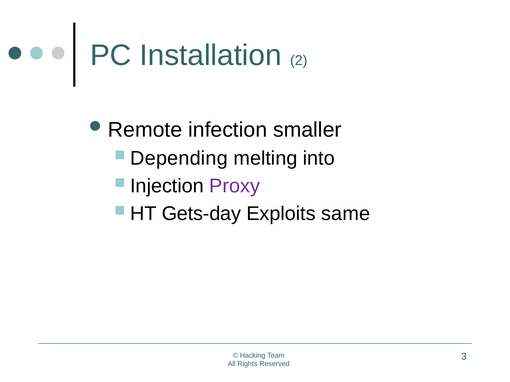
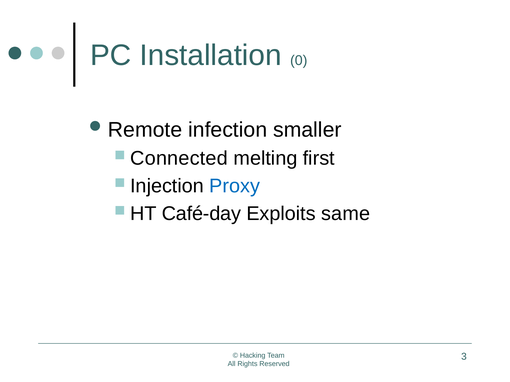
2: 2 -> 0
Depending: Depending -> Connected
into: into -> first
Proxy colour: purple -> blue
Gets-day: Gets-day -> Café-day
